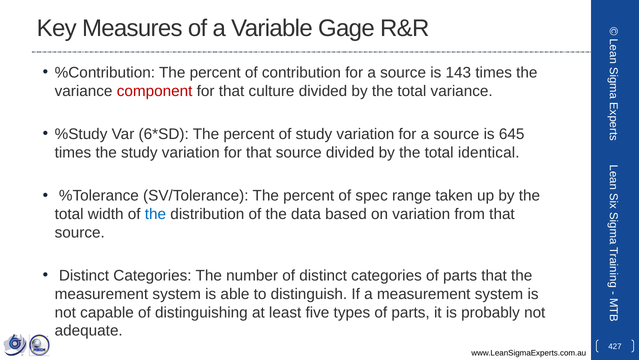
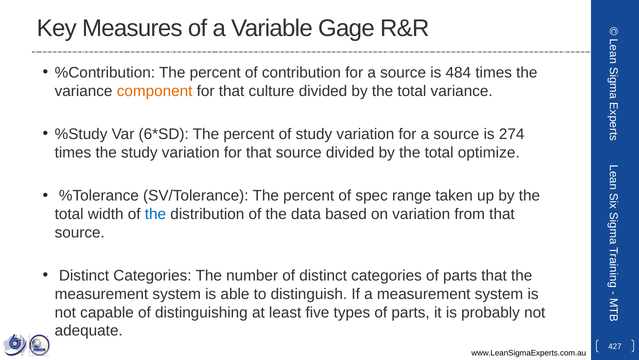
143: 143 -> 484
component colour: red -> orange
645: 645 -> 274
identical: identical -> optimize
